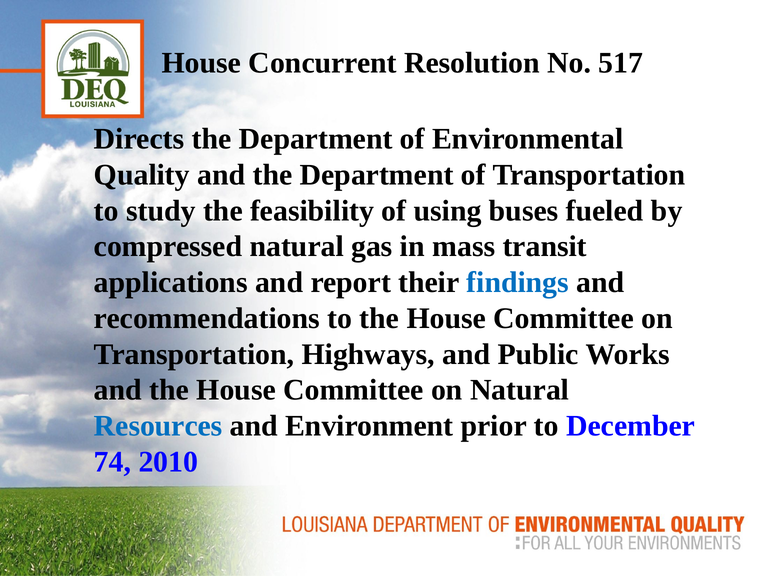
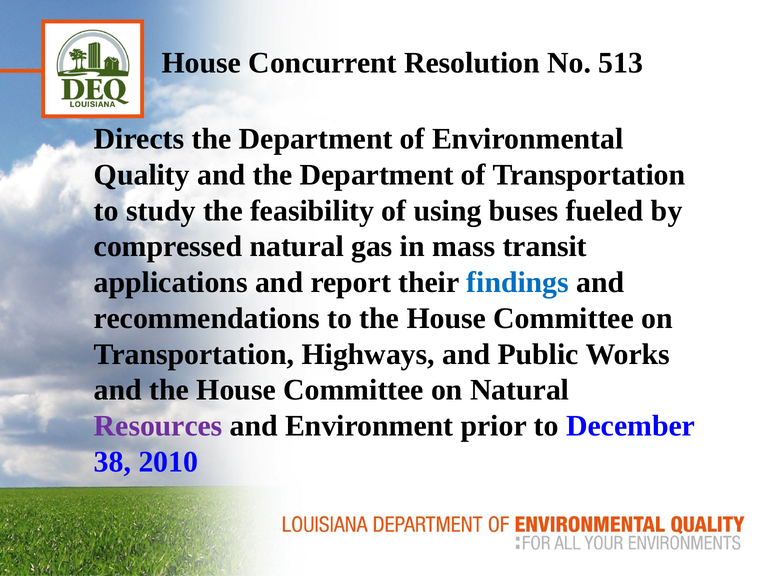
517: 517 -> 513
Resources colour: blue -> purple
74: 74 -> 38
